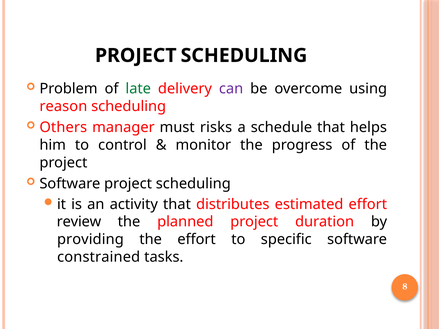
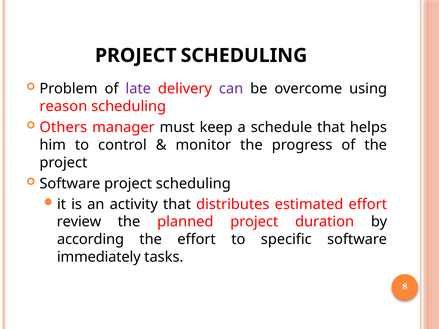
late colour: green -> purple
risks: risks -> keep
providing: providing -> according
constrained: constrained -> immediately
